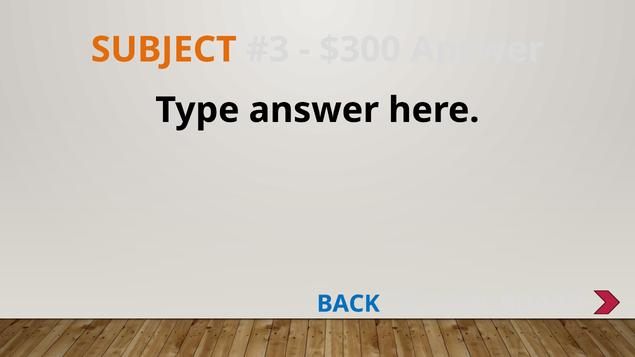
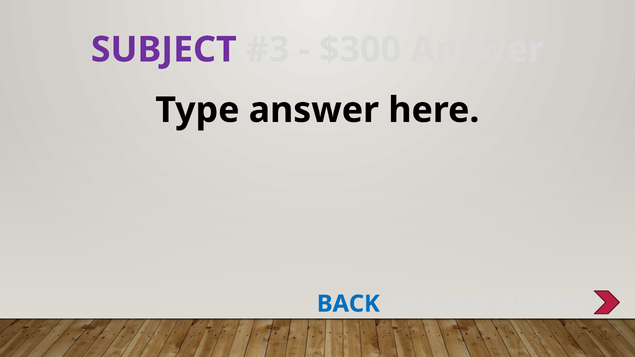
SUBJECT colour: orange -> purple
